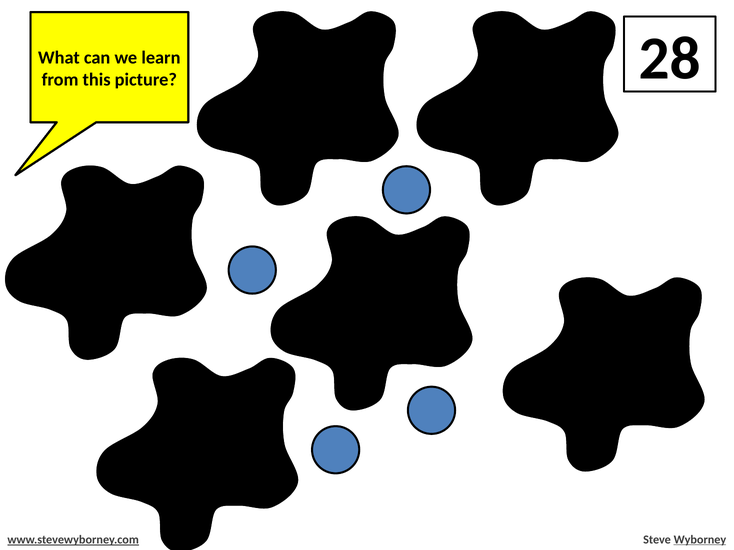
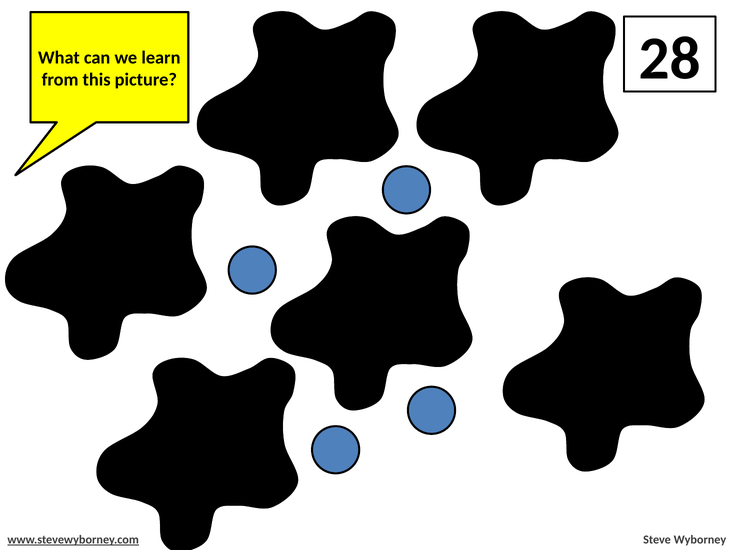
Wyborney underline: present -> none
